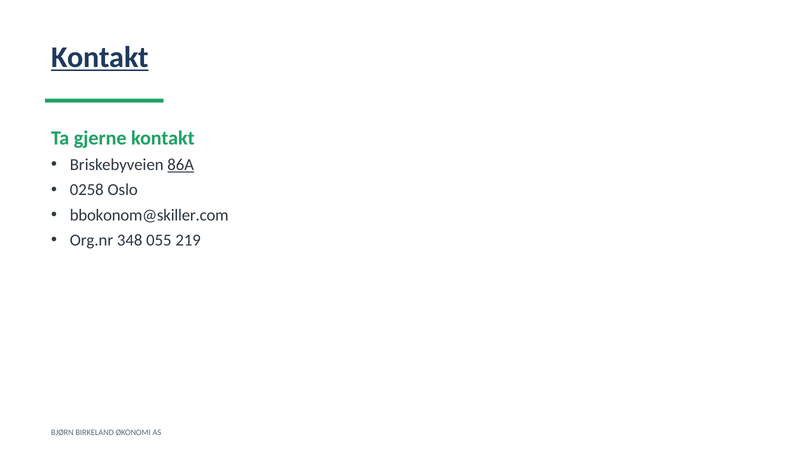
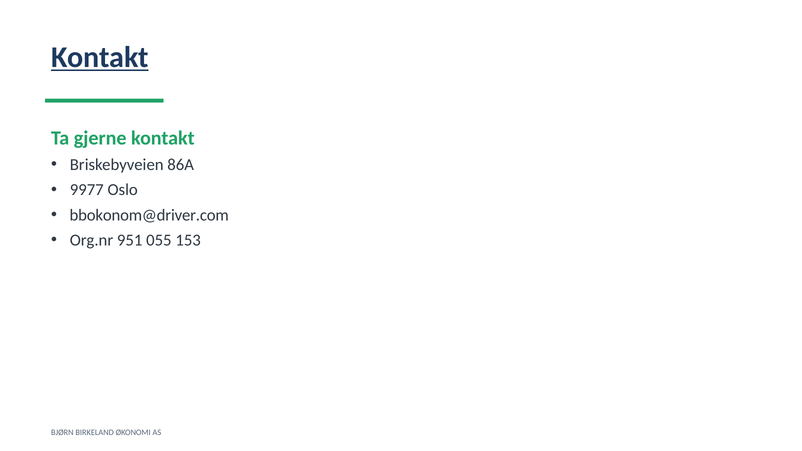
86A underline: present -> none
0258: 0258 -> 9977
bbokonom@skiller.com: bbokonom@skiller.com -> bbokonom@driver.com
348: 348 -> 951
219: 219 -> 153
